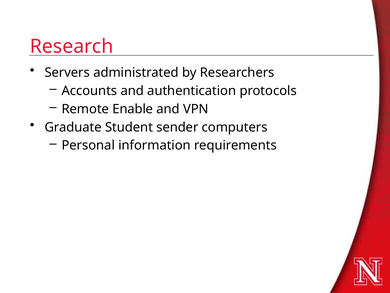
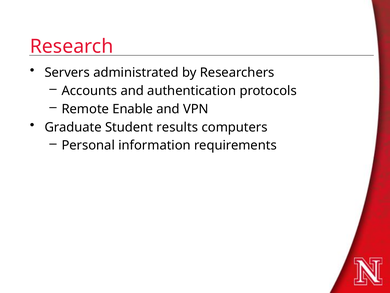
sender: sender -> results
